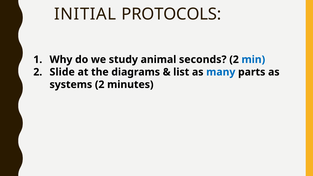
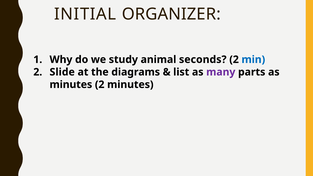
PROTOCOLS: PROTOCOLS -> ORGANIZER
many colour: blue -> purple
systems at (71, 85): systems -> minutes
